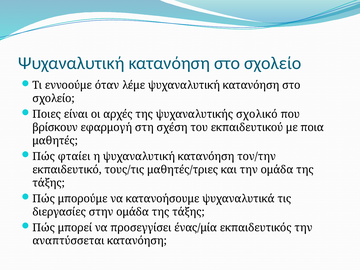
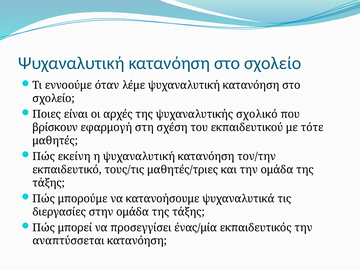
ποια: ποια -> τότε
φταίει: φταίει -> εκείνη
